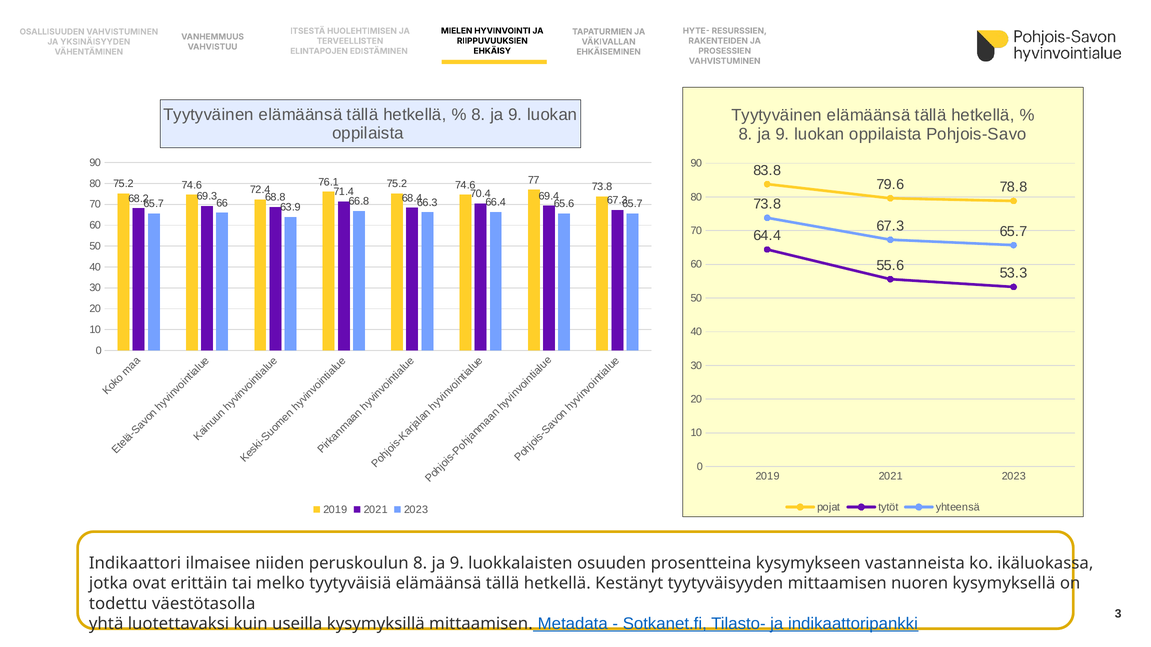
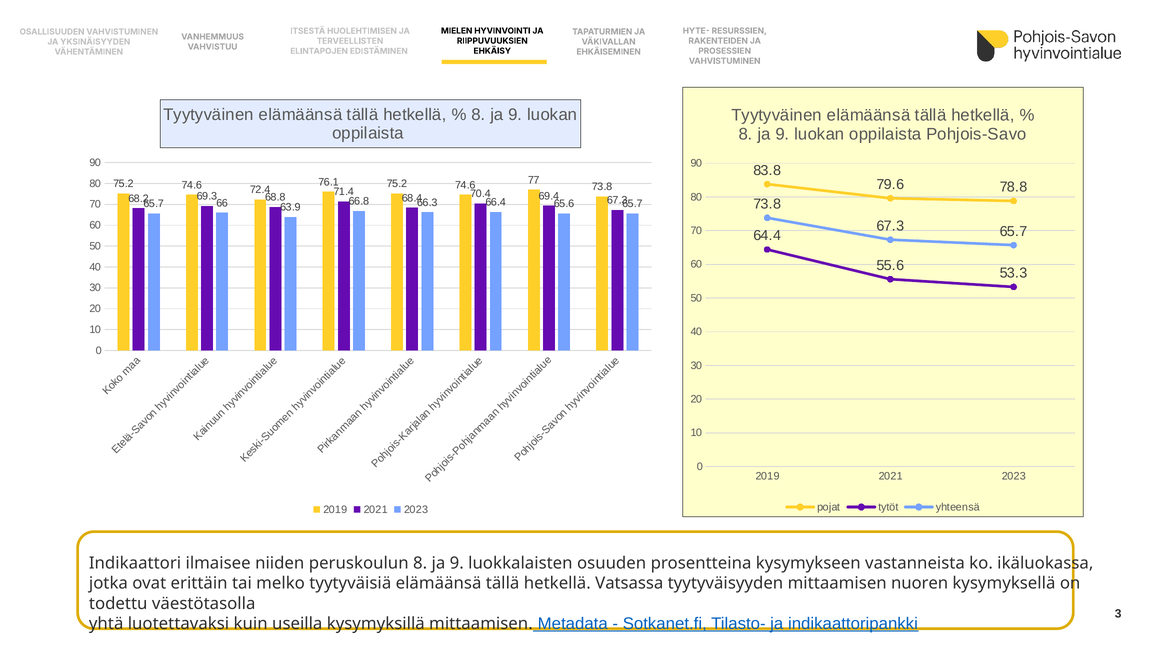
Kestänyt: Kestänyt -> Vatsassa
